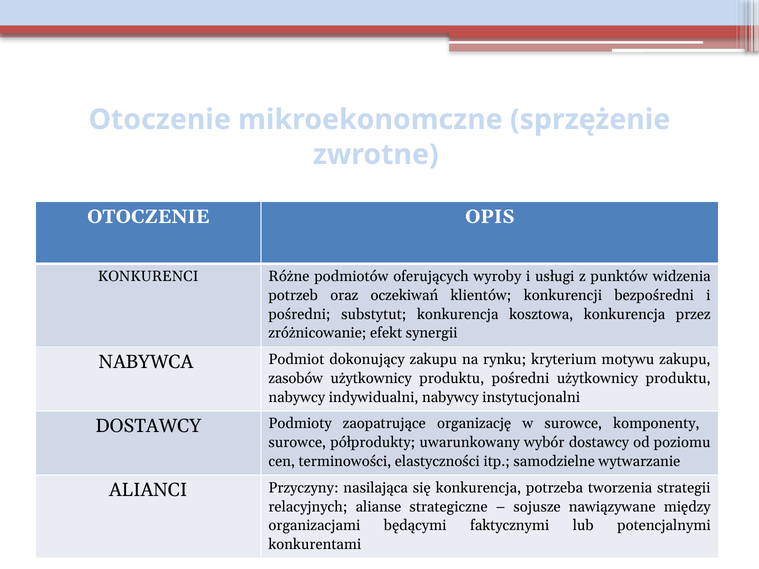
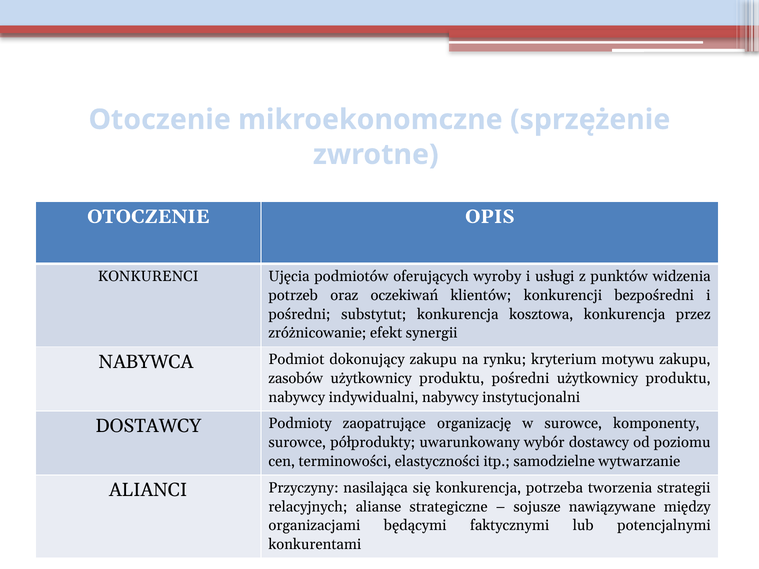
Różne: Różne -> Ujęcia
